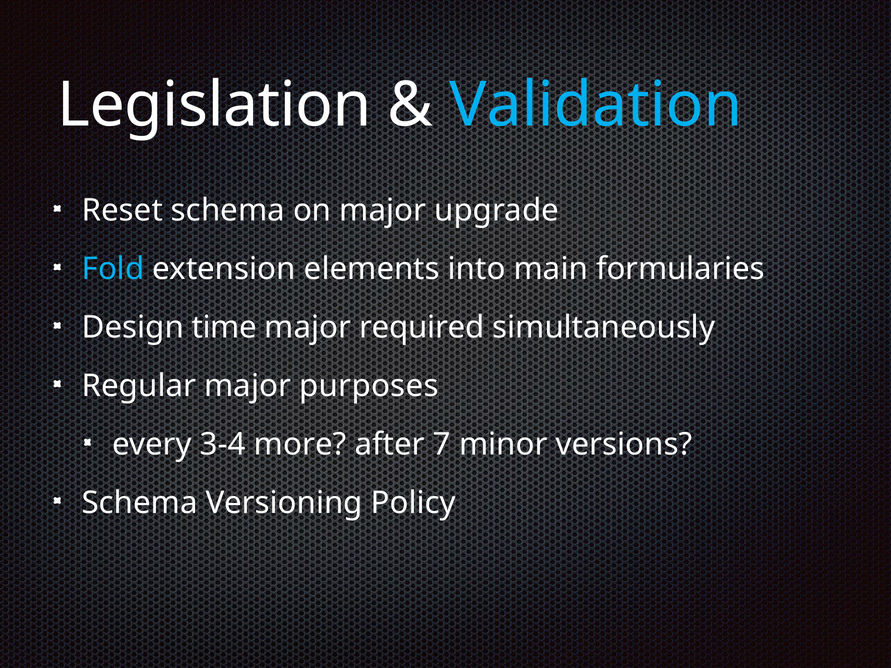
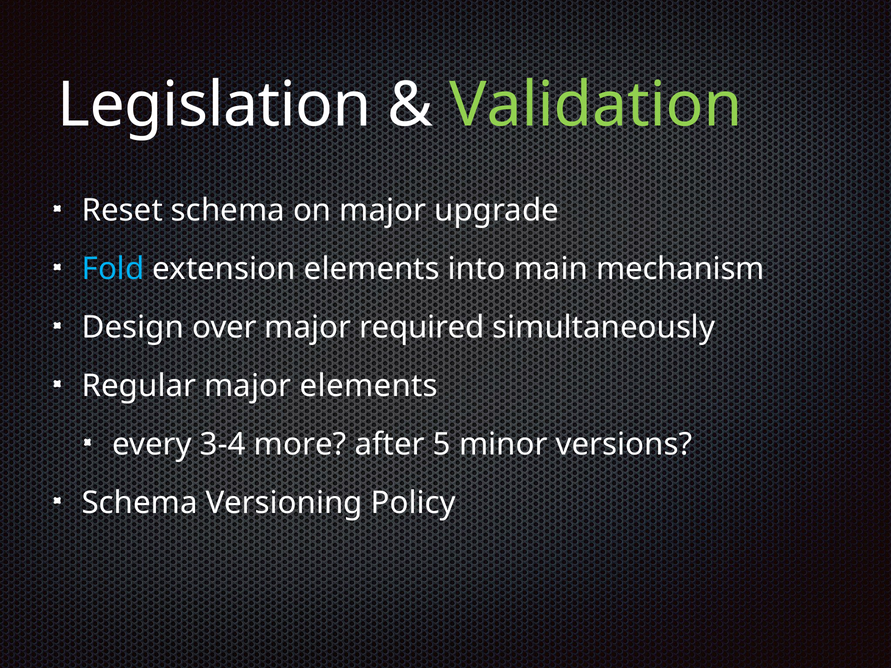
Validation colour: light blue -> light green
formularies: formularies -> mechanism
time: time -> over
major purposes: purposes -> elements
7: 7 -> 5
